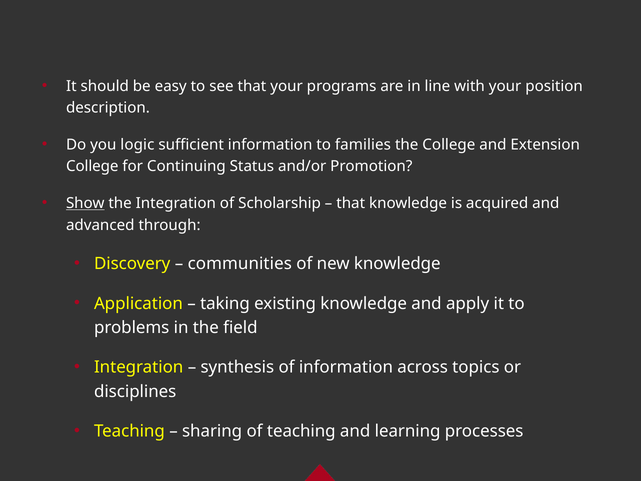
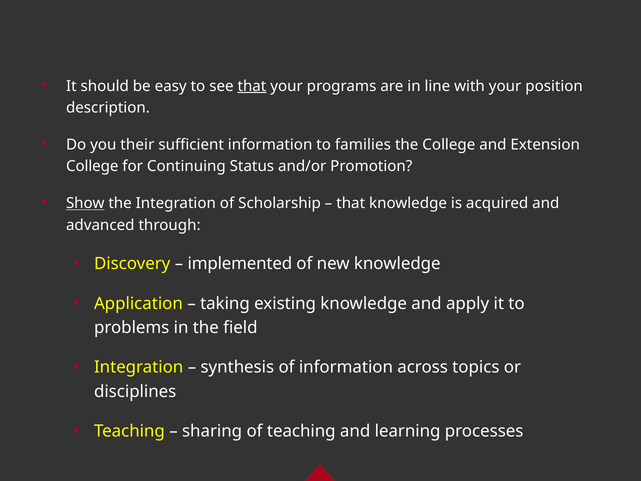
that at (252, 86) underline: none -> present
logic: logic -> their
communities: communities -> implemented
